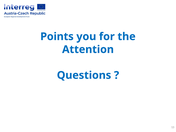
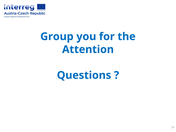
Points: Points -> Group
